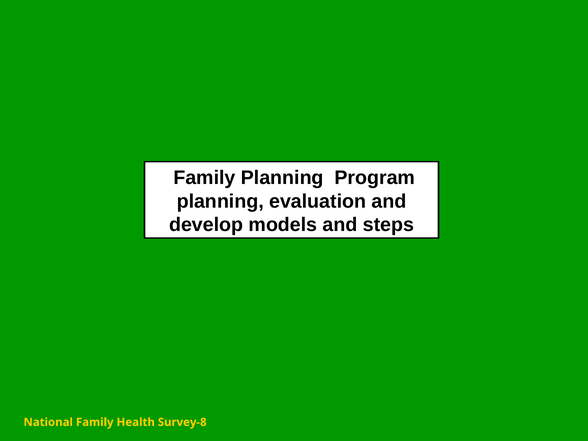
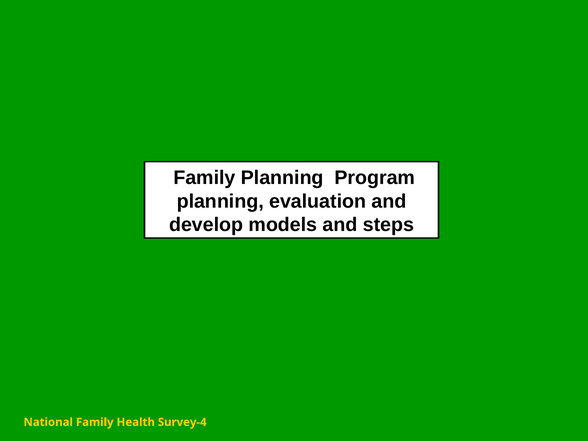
Survey-8: Survey-8 -> Survey-4
